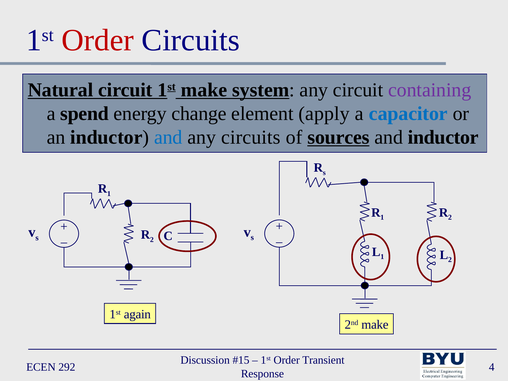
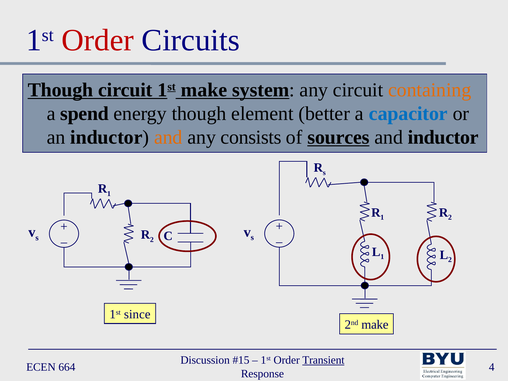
Natural at (60, 90): Natural -> Though
containing colour: purple -> orange
energy change: change -> though
apply: apply -> better
and at (168, 137) colour: blue -> orange
any circuits: circuits -> consists
again: again -> since
Transient underline: none -> present
292: 292 -> 664
